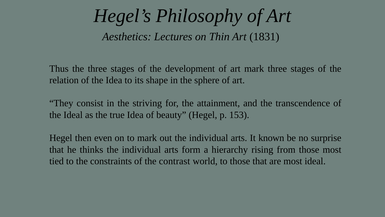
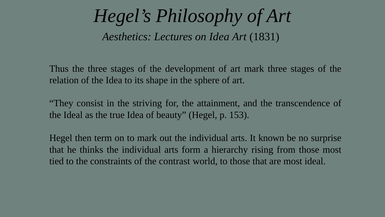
on Thin: Thin -> Idea
even: even -> term
